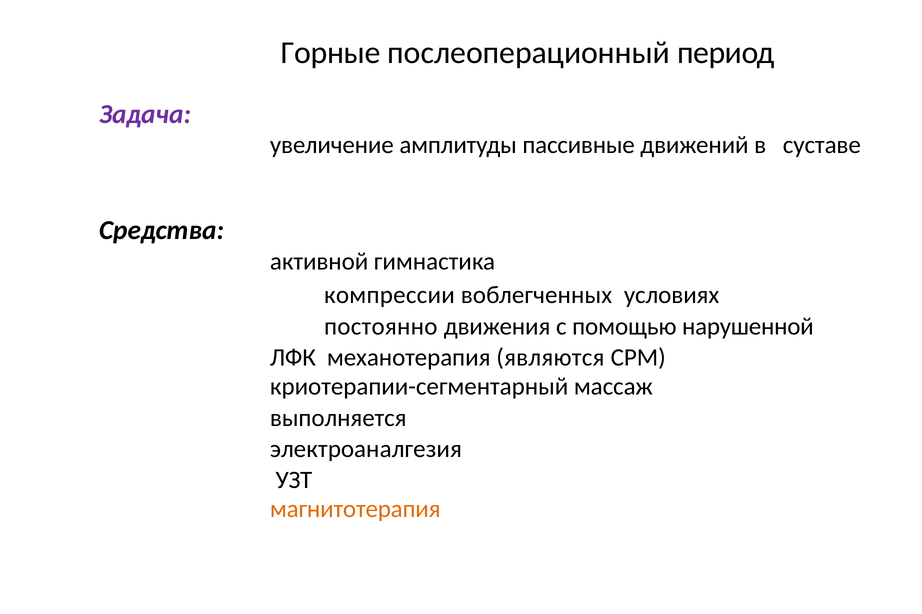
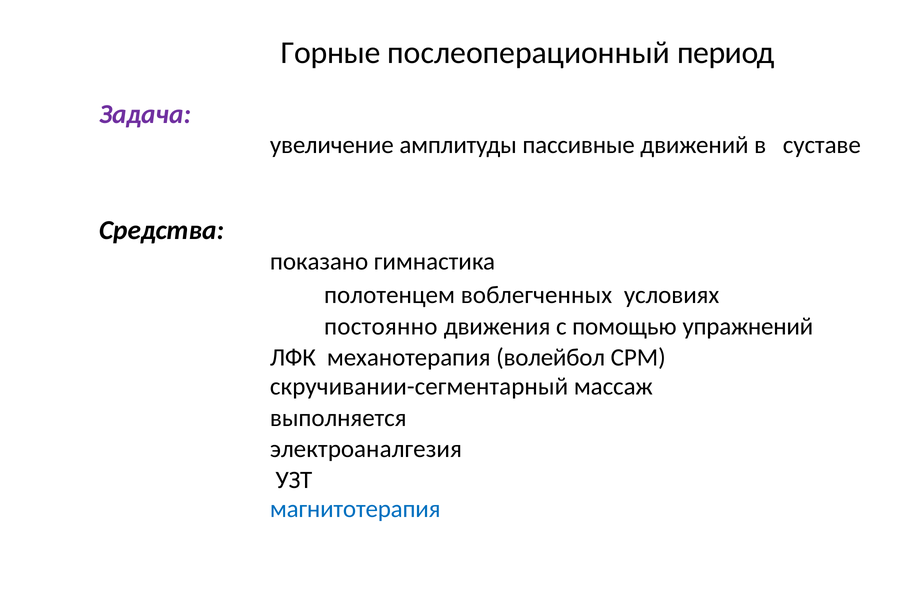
активной: активной -> показано
компрессии: компрессии -> полотенцем
нарушенной: нарушенной -> упражнений
являются: являются -> волейбол
криотерапии-сегментарный: криотерапии-сегментарный -> скручивании-сегментарный
магнитотерапия colour: orange -> blue
